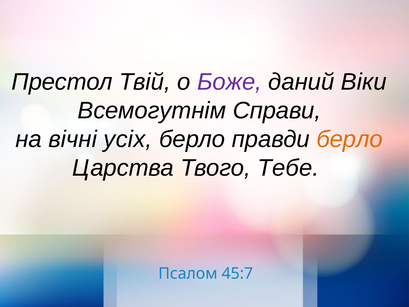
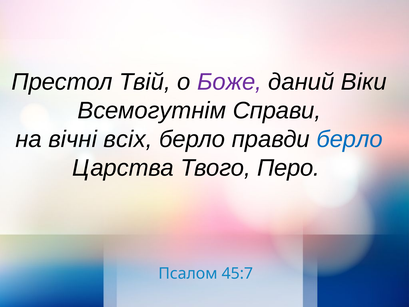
усіх: усіх -> всіх
берло at (350, 139) colour: orange -> blue
Тебе: Тебе -> Перо
